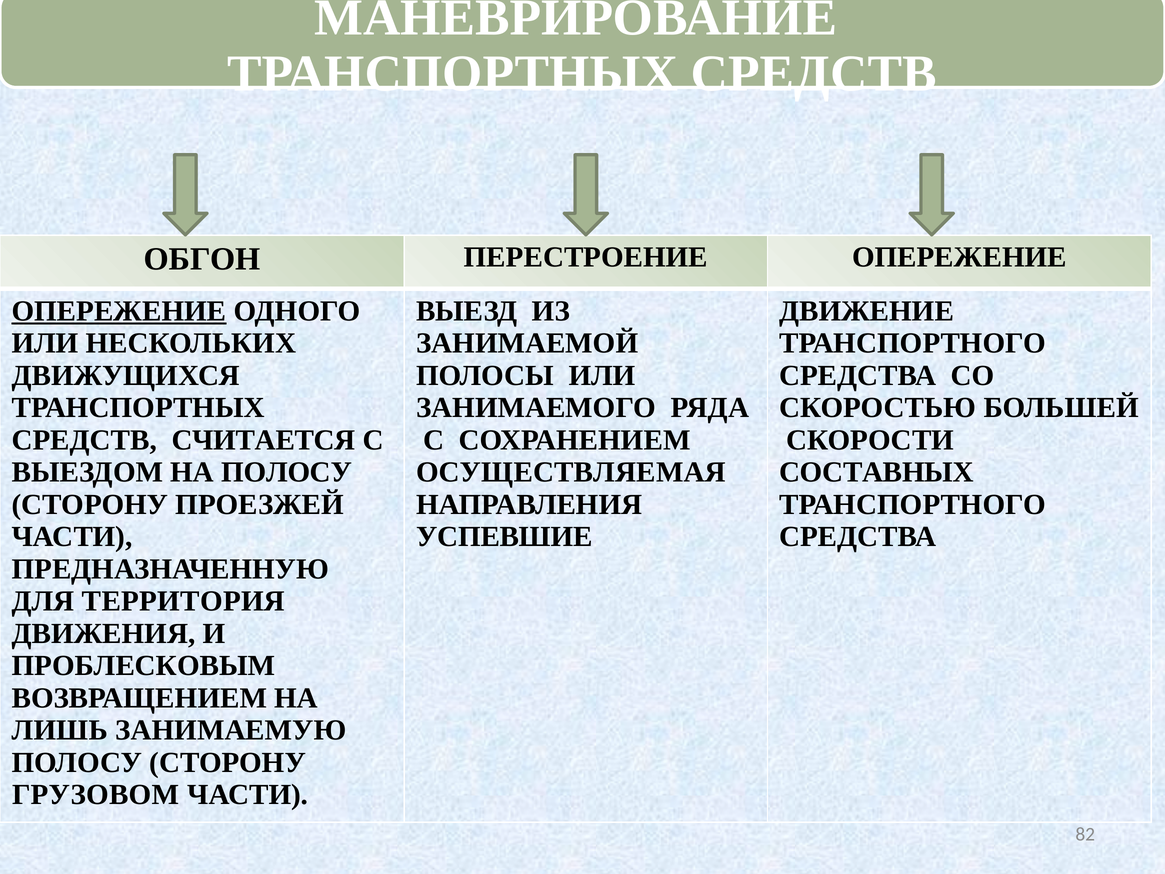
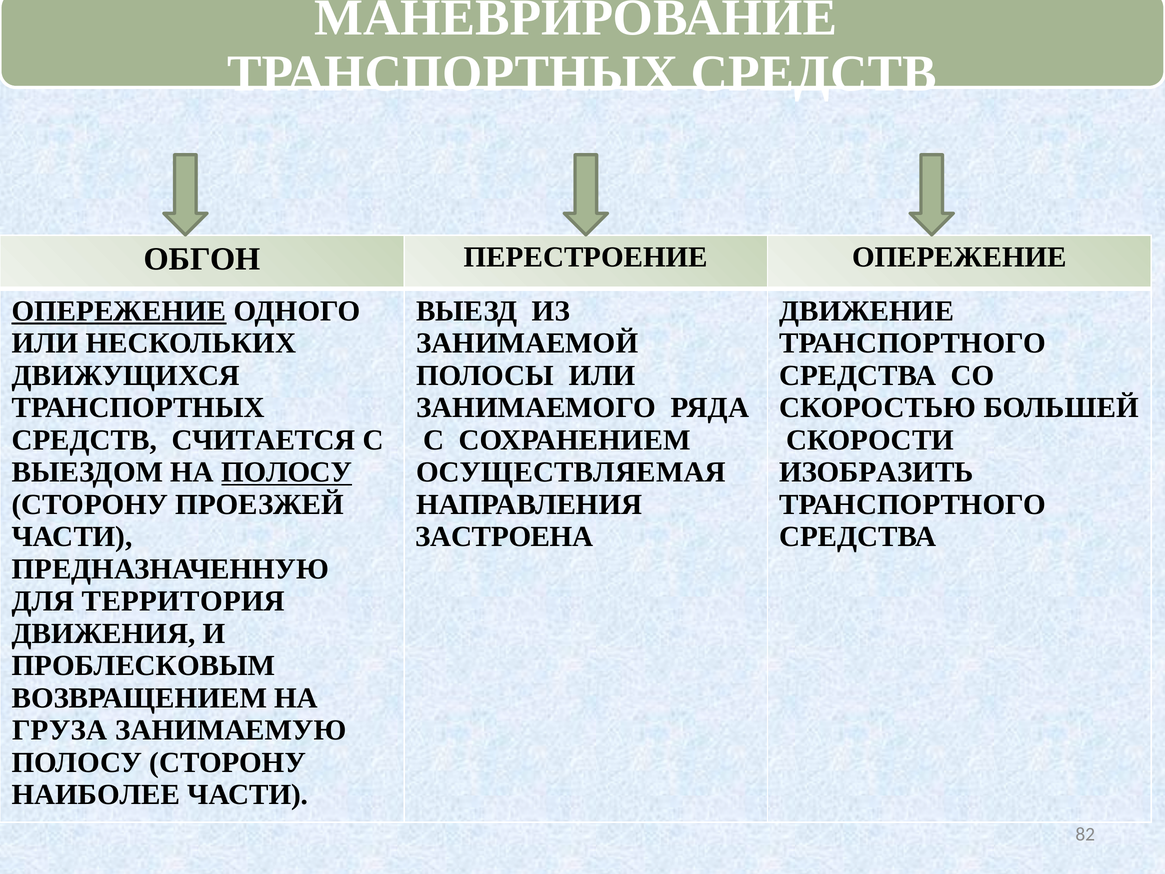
ПОЛОСУ at (287, 472) underline: none -> present
СОСТАВНЫХ: СОСТАВНЫХ -> ИЗОБРАЗИТЬ
УСПЕВШИЕ: УСПЕВШИЕ -> ЗАСТРОЕНА
ЛИШЬ: ЛИШЬ -> ГРУЗА
ГРУЗОВОМ: ГРУЗОВОМ -> НАИБОЛЕЕ
